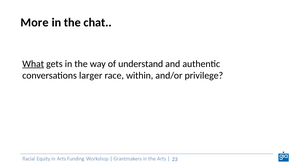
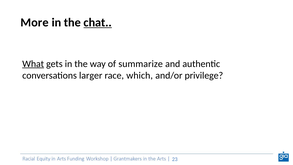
chat underline: none -> present
understand: understand -> summarize
within: within -> which
